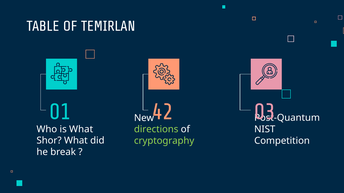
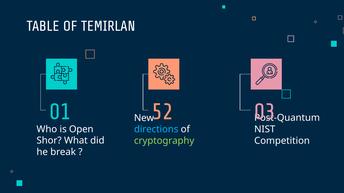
42: 42 -> 52
is What: What -> Open
directions colour: light green -> light blue
